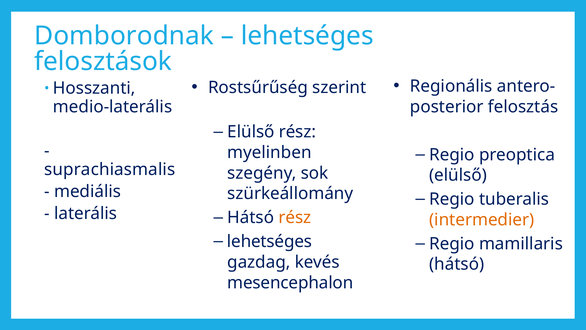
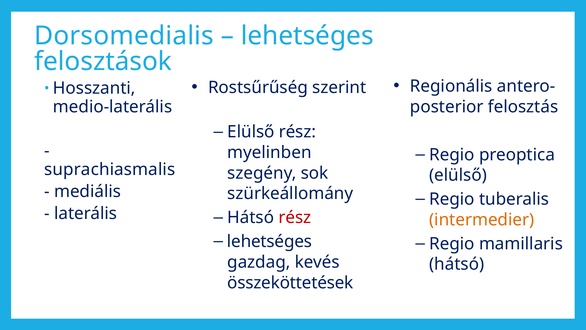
Domborodnak: Domborodnak -> Dorsomedialis
rész at (295, 217) colour: orange -> red
mesencephalon: mesencephalon -> összeköttetések
